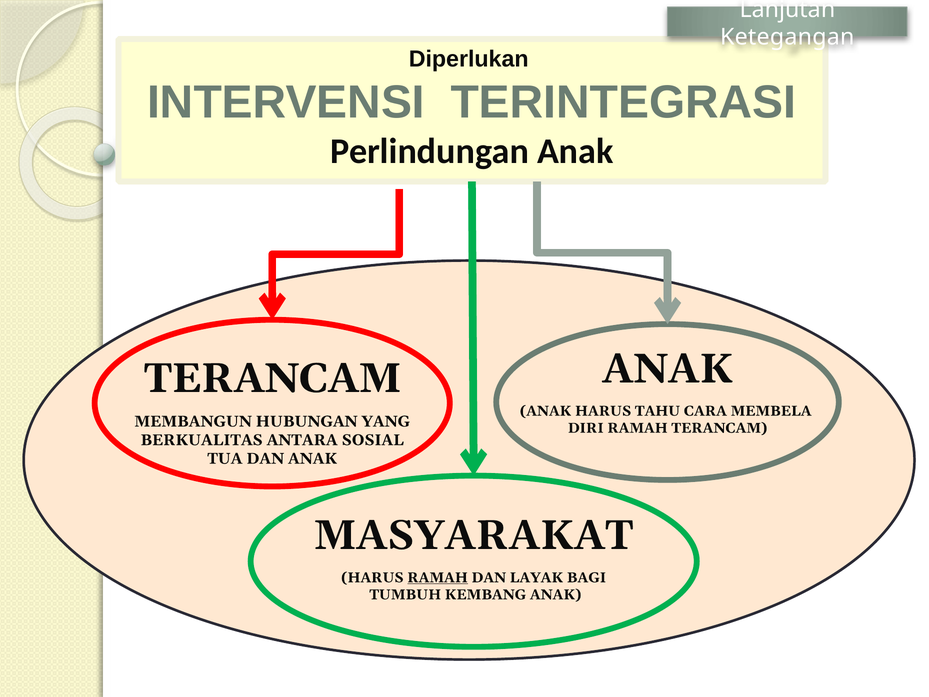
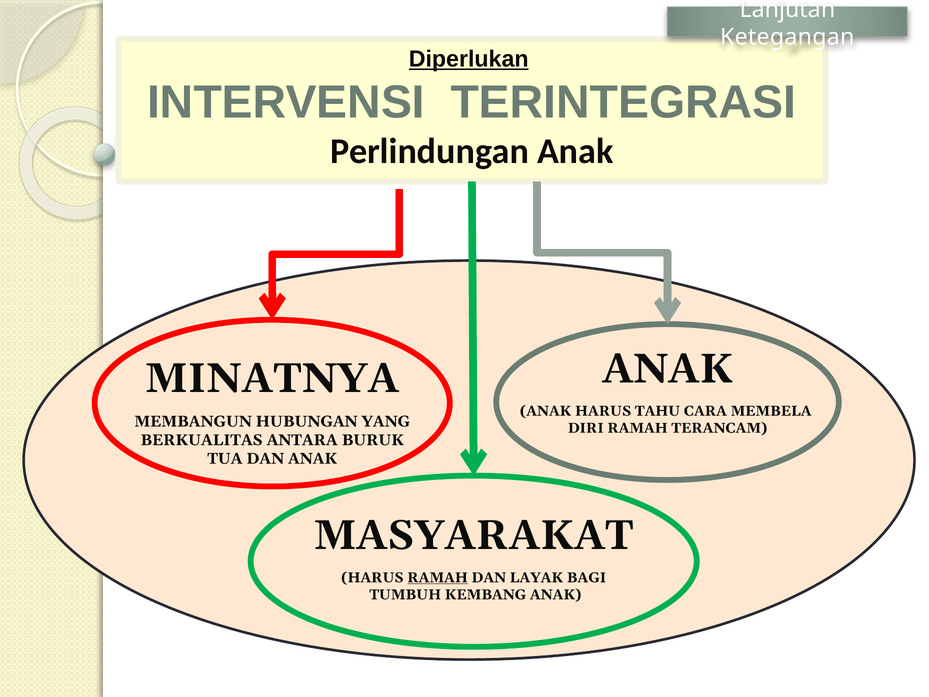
Diperlukan underline: none -> present
TERANCAM at (272, 378): TERANCAM -> MINATNYA
SOSIAL: SOSIAL -> BURUK
